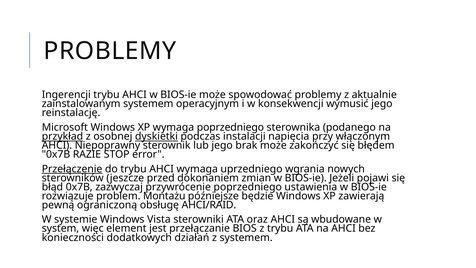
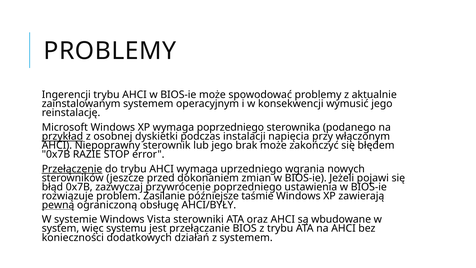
dyskietki underline: present -> none
Montażu: Montażu -> Zasilanie
będzie: będzie -> taśmie
pewną underline: none -> present
AHCI/RAID: AHCI/RAID -> AHCI/BYŁY
element: element -> systemu
